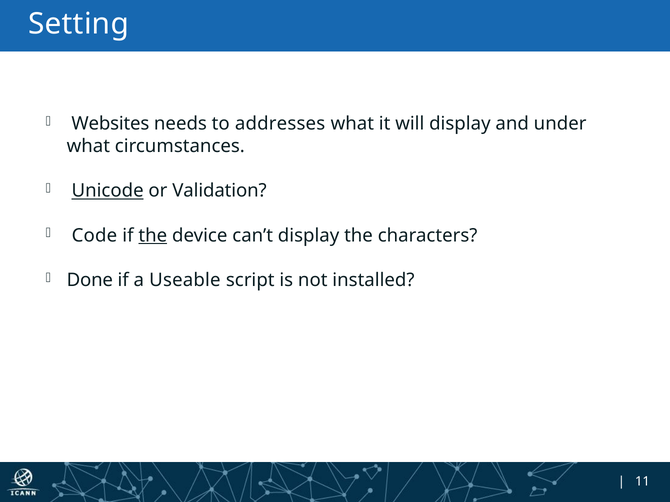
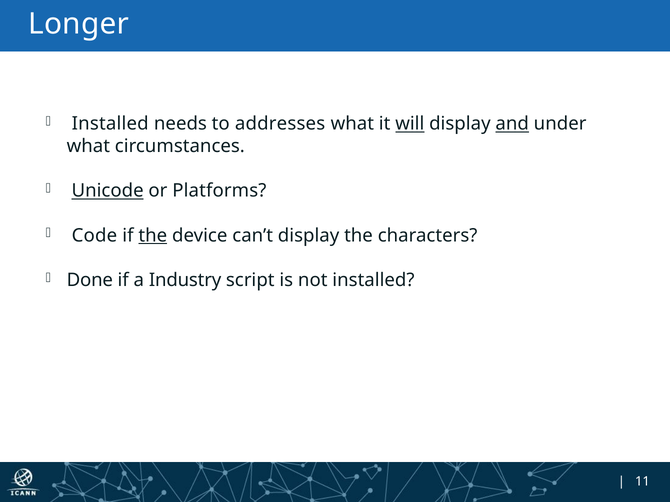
Setting: Setting -> Longer
Websites at (110, 124): Websites -> Installed
will underline: none -> present
and underline: none -> present
Validation: Validation -> Platforms
Useable: Useable -> Industry
